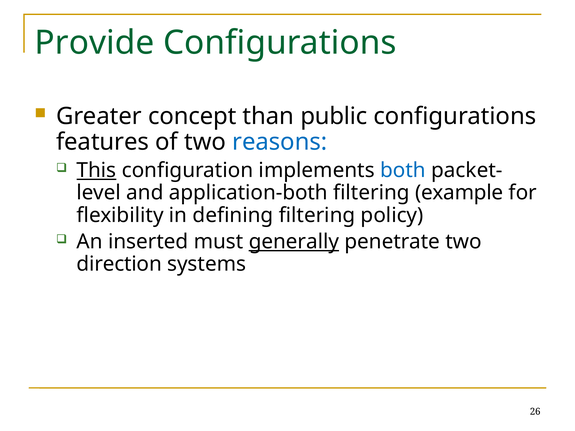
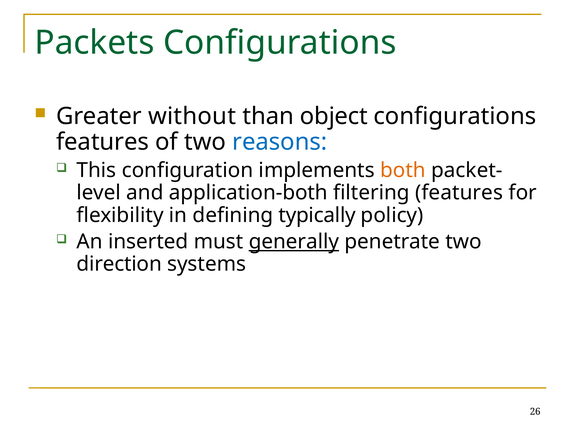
Provide: Provide -> Packets
concept: concept -> without
public: public -> object
This underline: present -> none
both colour: blue -> orange
filtering example: example -> features
defining filtering: filtering -> typically
